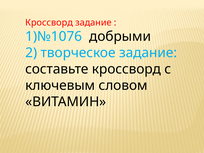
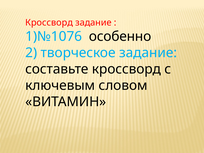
добрыми: добрыми -> особенно
